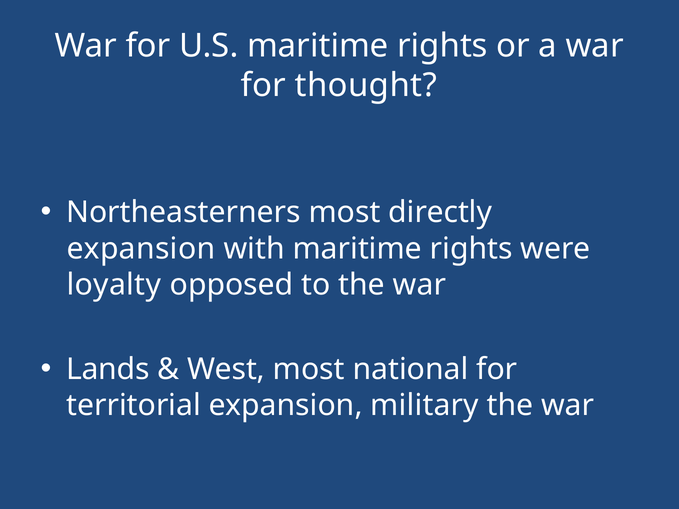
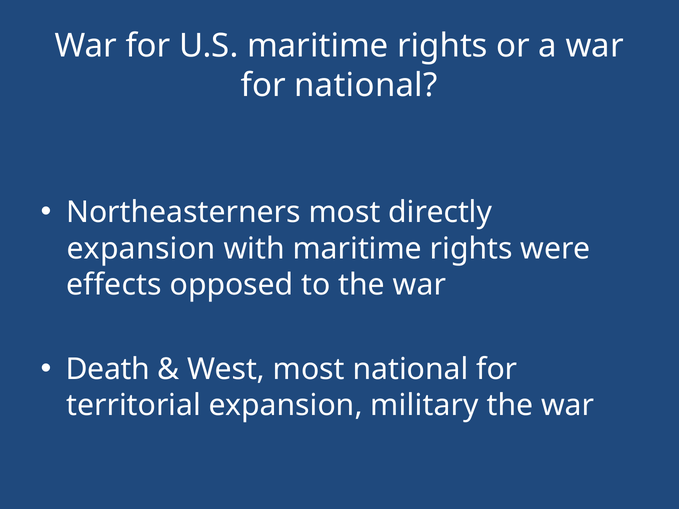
for thought: thought -> national
loyalty: loyalty -> effects
Lands: Lands -> Death
